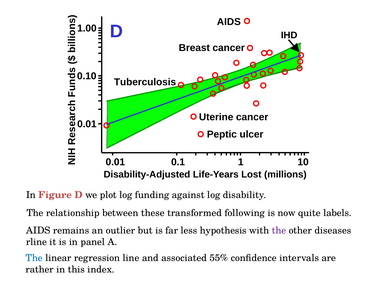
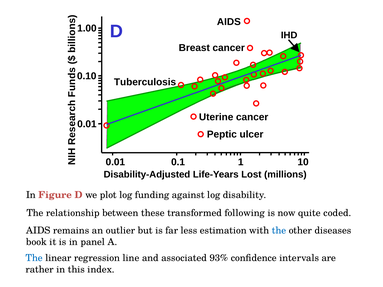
labels: labels -> coded
hypothesis: hypothesis -> estimation
the at (279, 231) colour: purple -> blue
rline: rline -> book
55%: 55% -> 93%
